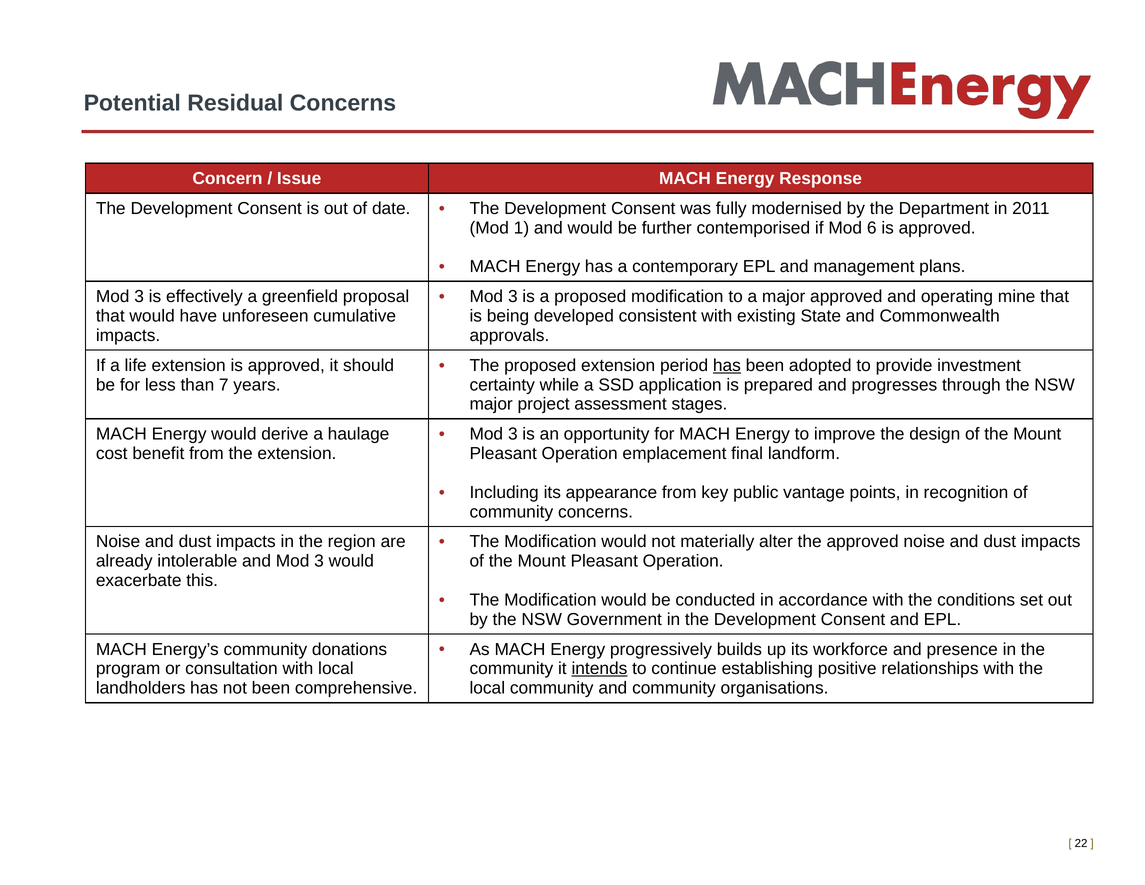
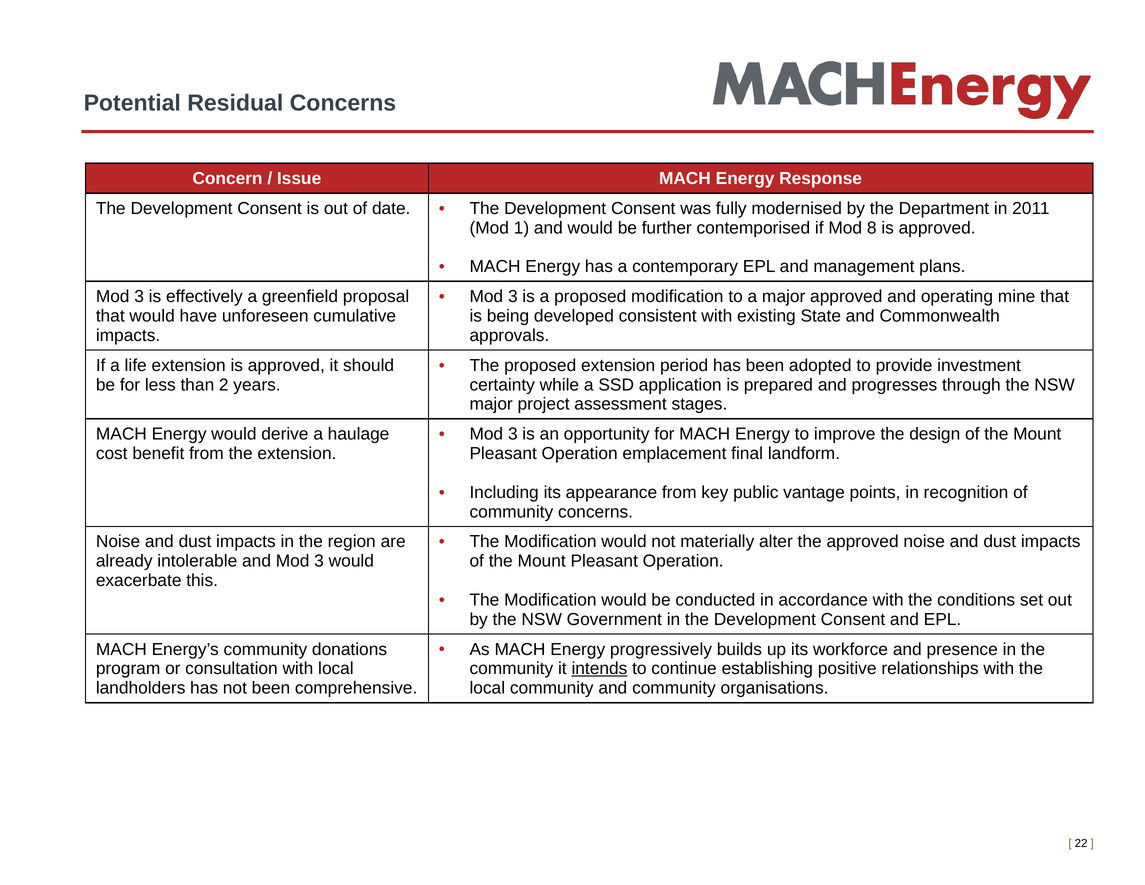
6: 6 -> 8
has at (727, 365) underline: present -> none
7: 7 -> 2
